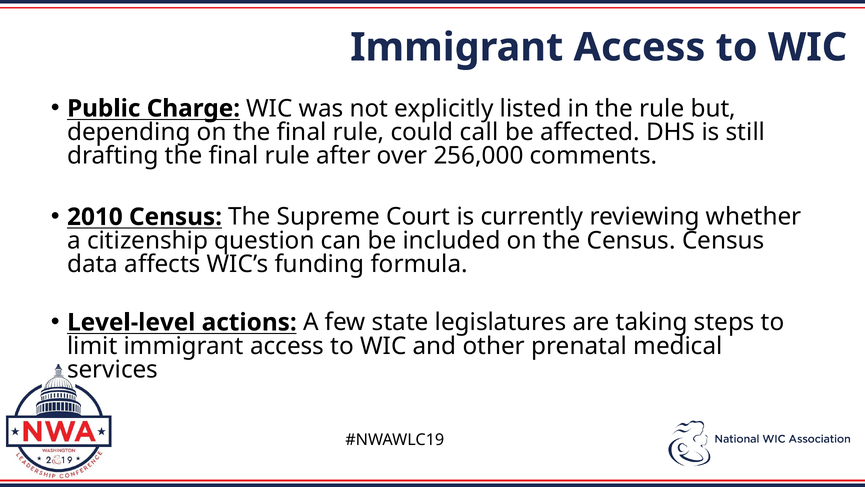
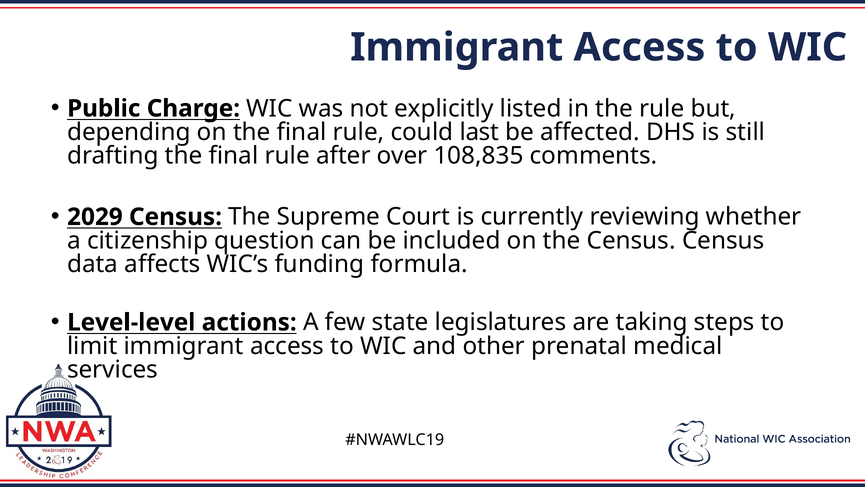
call: call -> last
256,000: 256,000 -> 108,835
2010: 2010 -> 2029
